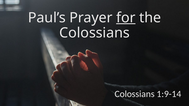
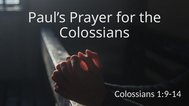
for underline: present -> none
